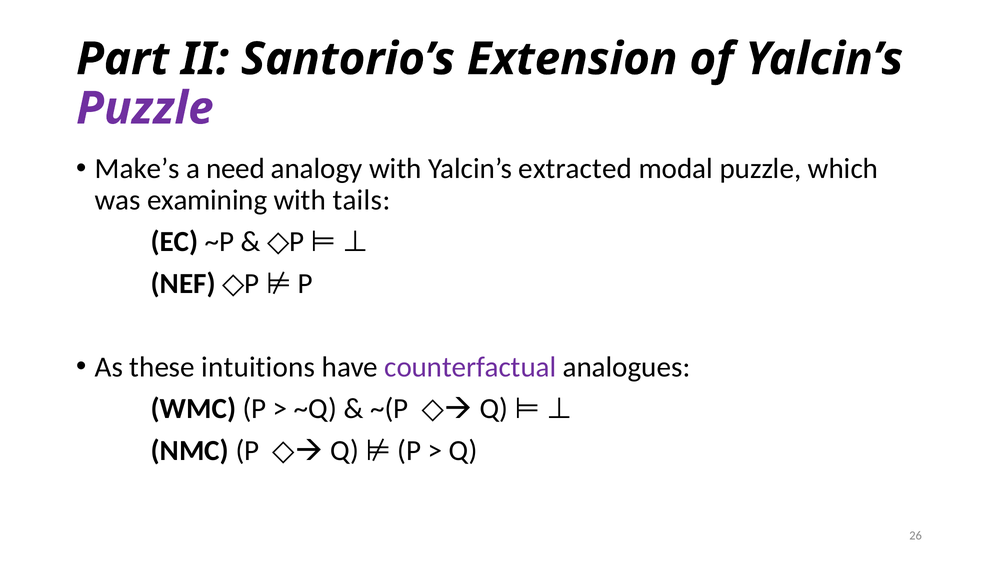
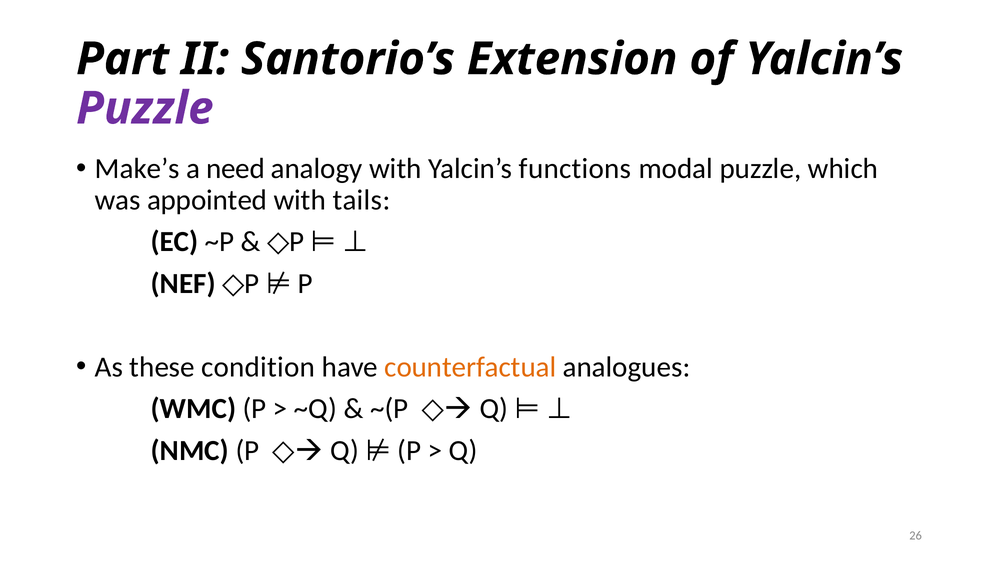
extracted: extracted -> functions
examining: examining -> appointed
intuitions: intuitions -> condition
counterfactual colour: purple -> orange
